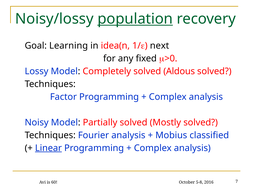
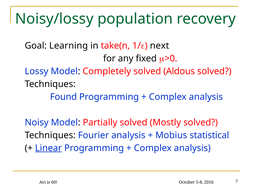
population underline: present -> none
idea(n: idea(n -> take(n
Factor: Factor -> Found
classified: classified -> statistical
